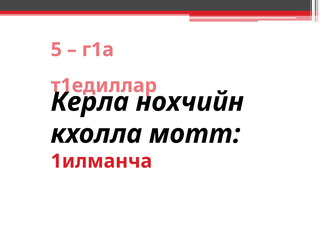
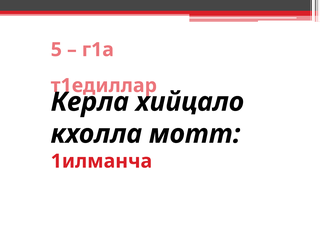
нохчийн: нохчийн -> хийцало
